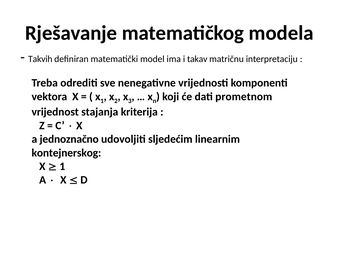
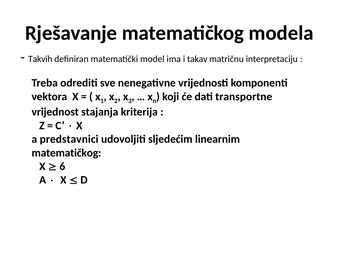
prometnom: prometnom -> transportne
jednoznačno: jednoznačno -> predstavnici
kontejnerskog at (66, 152): kontejnerskog -> matematičkog
1 at (62, 166): 1 -> 6
